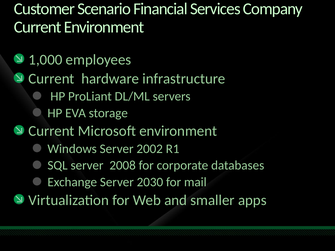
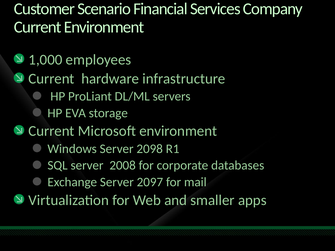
2002: 2002 -> 2098
2030: 2030 -> 2097
